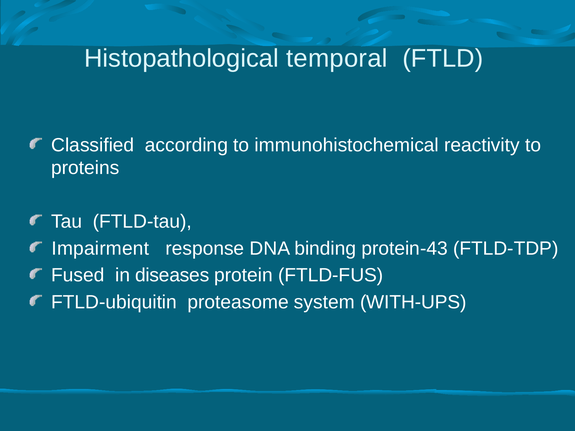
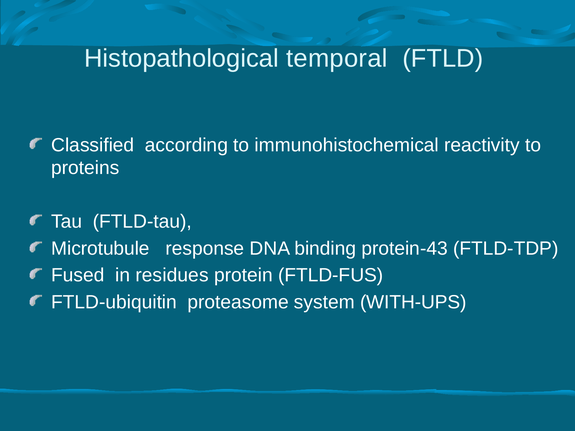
Impairment: Impairment -> Microtubule
diseases: diseases -> residues
